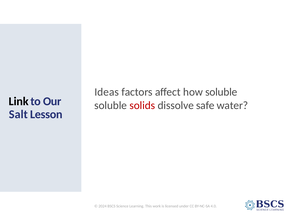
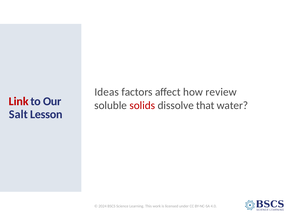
how soluble: soluble -> review
Link colour: black -> red
safe: safe -> that
